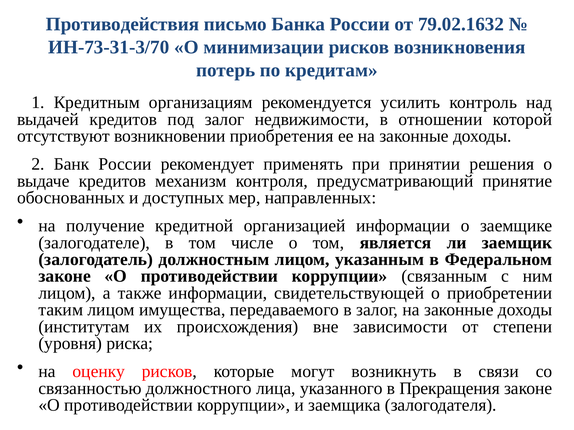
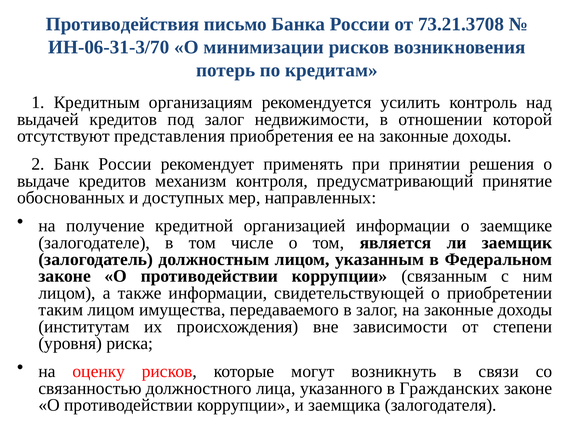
79.02.1632: 79.02.1632 -> 73.21.3708
ИН-73-31-3/70: ИН-73-31-3/70 -> ИН-06-31-3/70
возникновении: возникновении -> представления
Прекращения: Прекращения -> Гражданских
